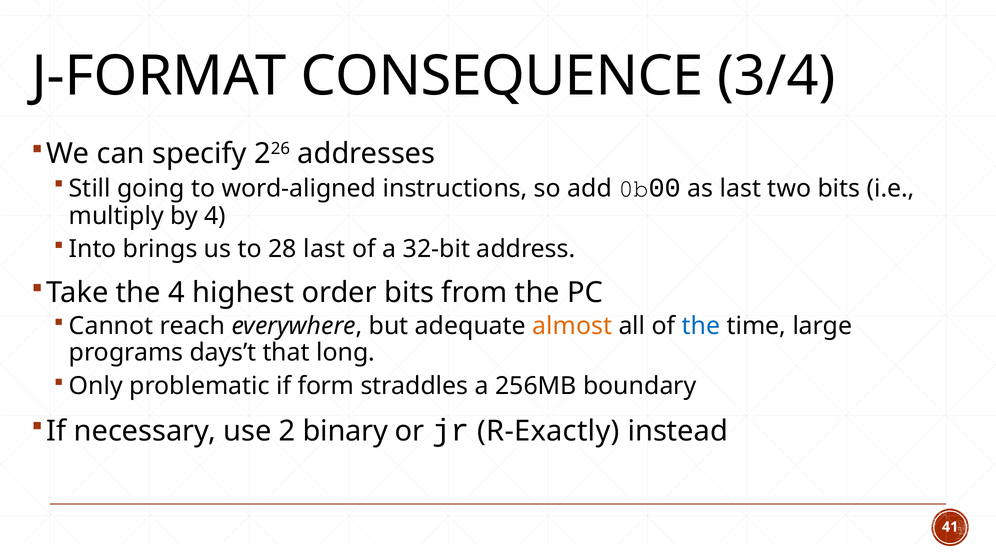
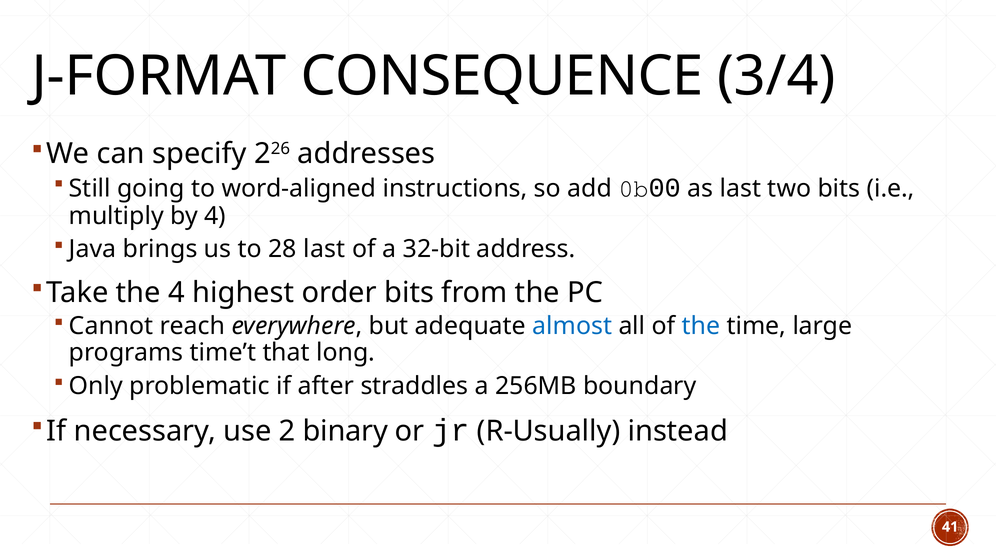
Into: Into -> Java
almost colour: orange -> blue
days’t: days’t -> time’t
form: form -> after
R-Exactly: R-Exactly -> R-Usually
